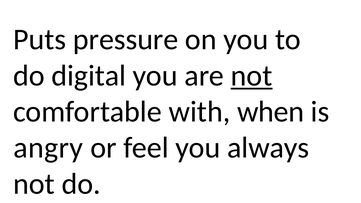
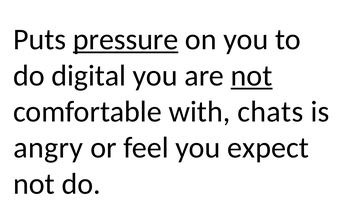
pressure underline: none -> present
when: when -> chats
always: always -> expect
